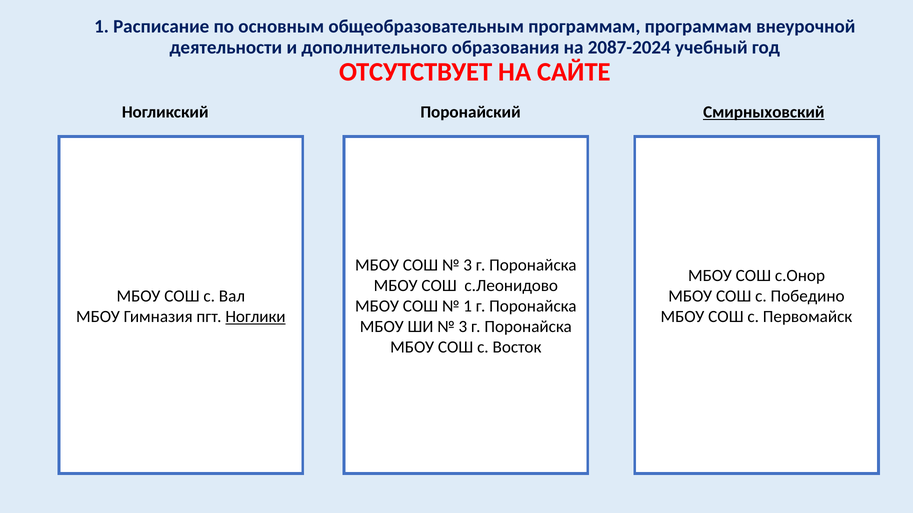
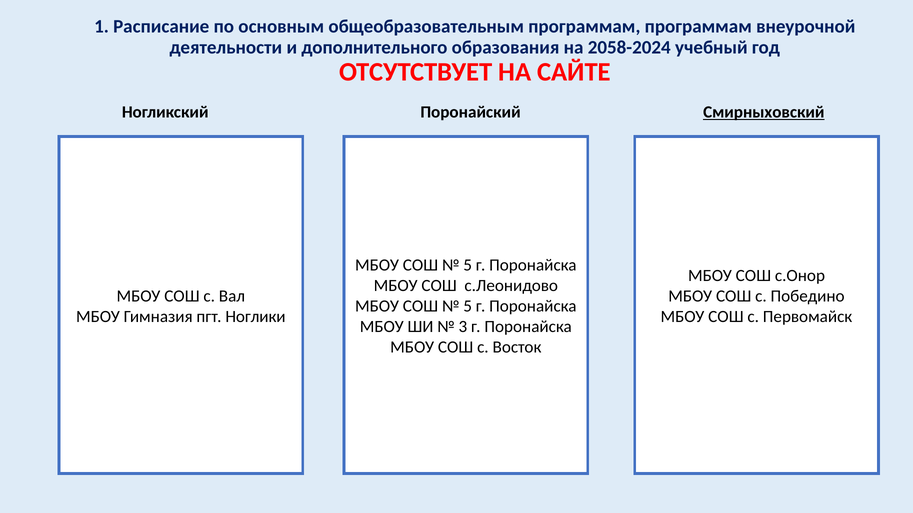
2087-2024: 2087-2024 -> 2058-2024
3 at (468, 265): 3 -> 5
1 at (468, 307): 1 -> 5
Ноглики underline: present -> none
